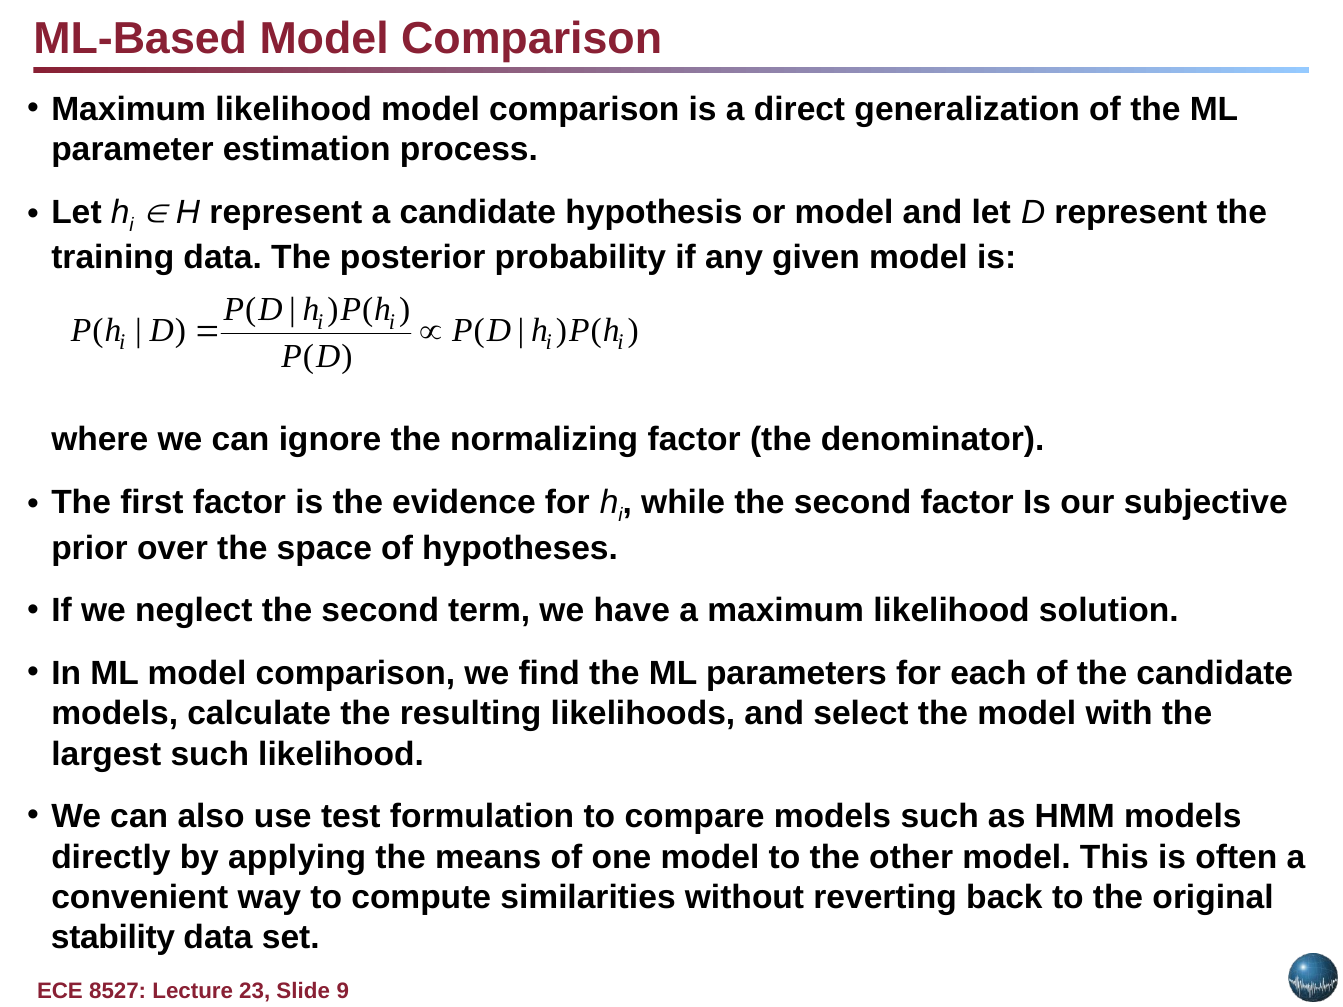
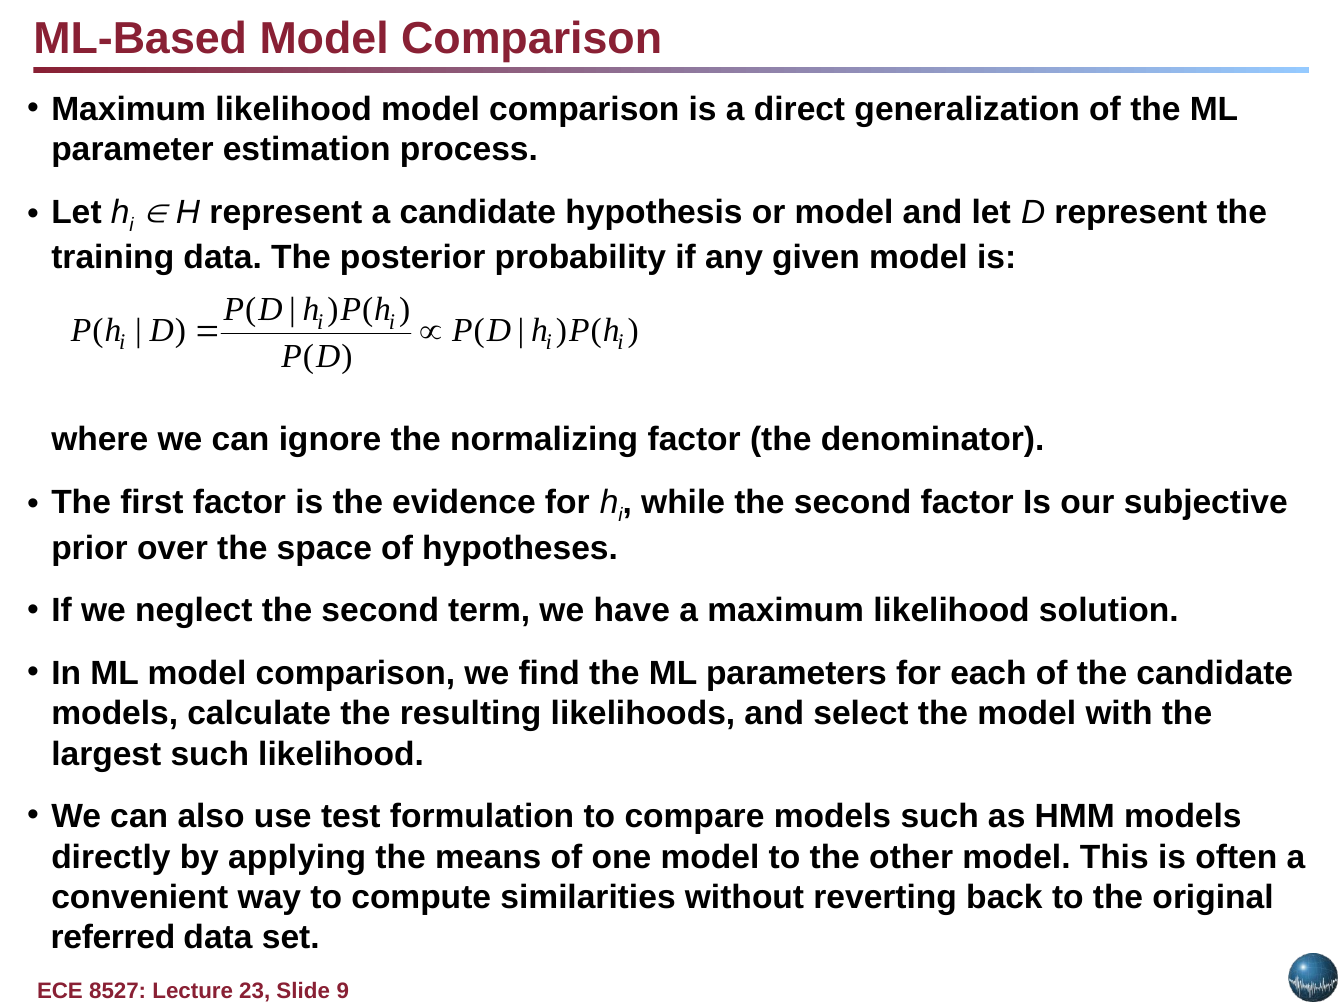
stability: stability -> referred
